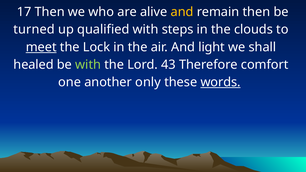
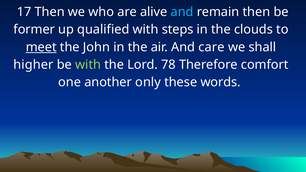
and at (182, 12) colour: yellow -> light blue
turned: turned -> former
Lock: Lock -> John
light: light -> care
healed: healed -> higher
43: 43 -> 78
words underline: present -> none
